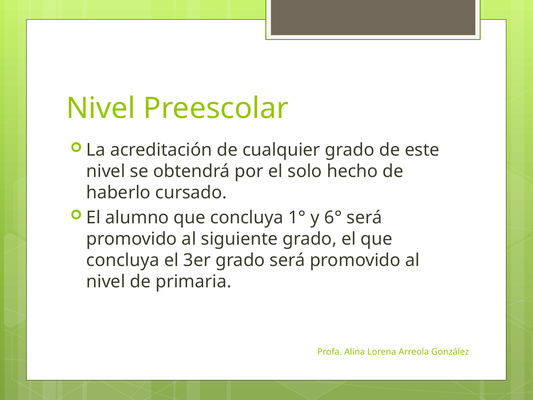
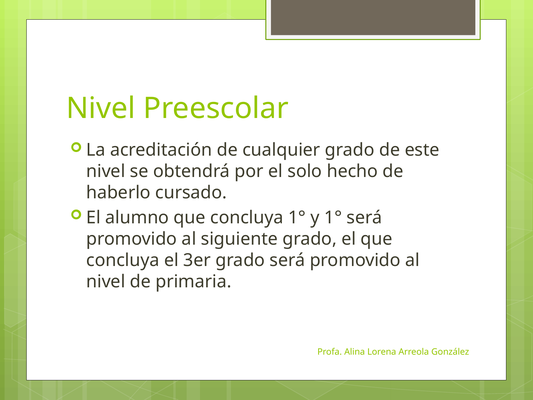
y 6°: 6° -> 1°
